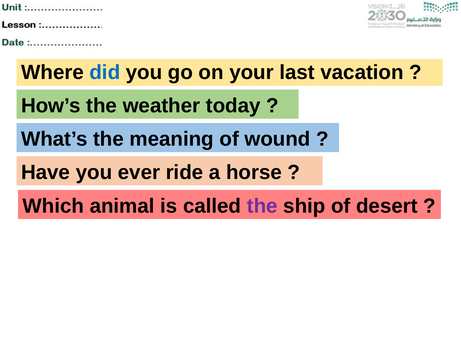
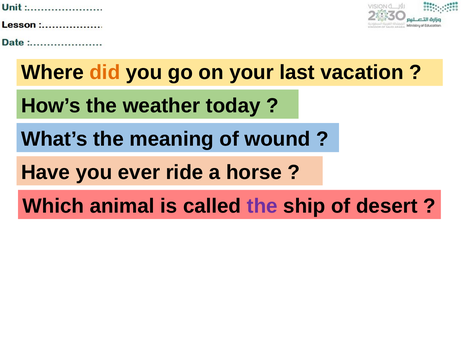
did colour: blue -> orange
